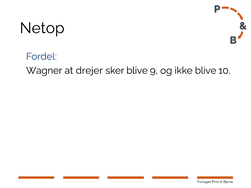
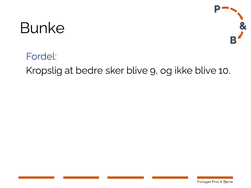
Netop: Netop -> Bunke
Wagner: Wagner -> Kropslig
drejer: drejer -> bedre
